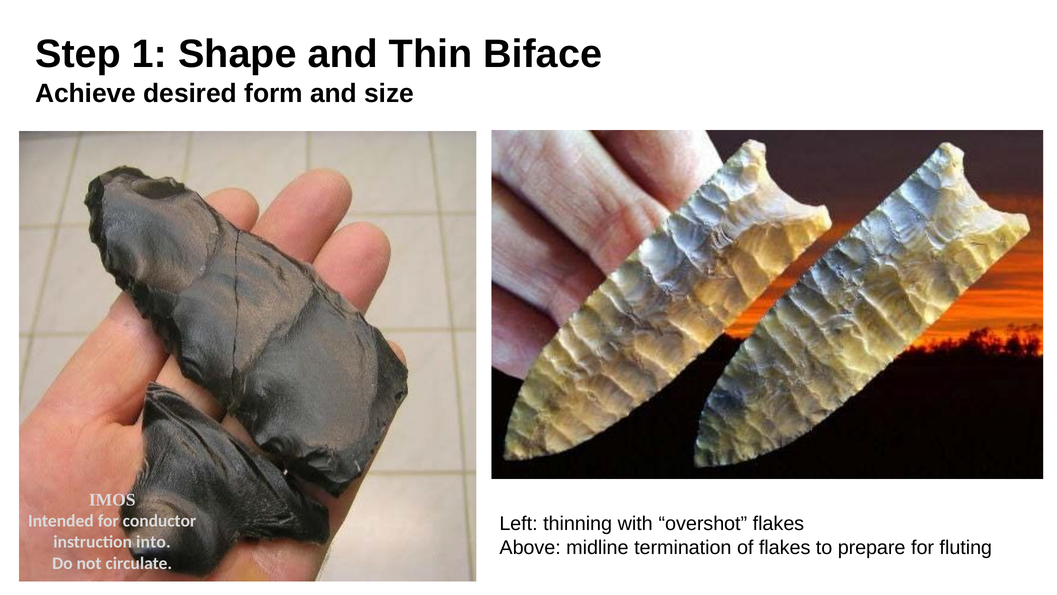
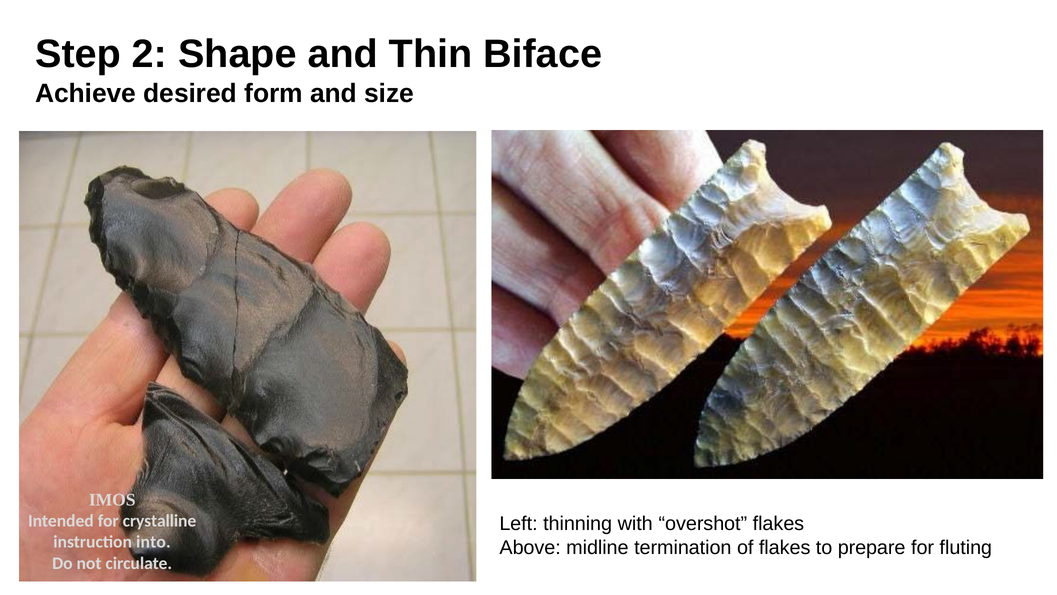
1: 1 -> 2
conductor: conductor -> crystalline
